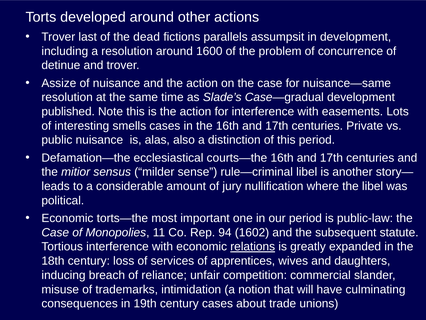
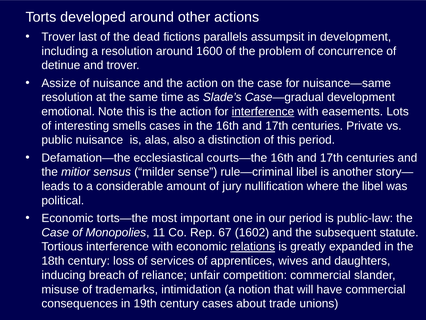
published: published -> emotional
interference at (263, 111) underline: none -> present
94: 94 -> 67
have culminating: culminating -> commercial
